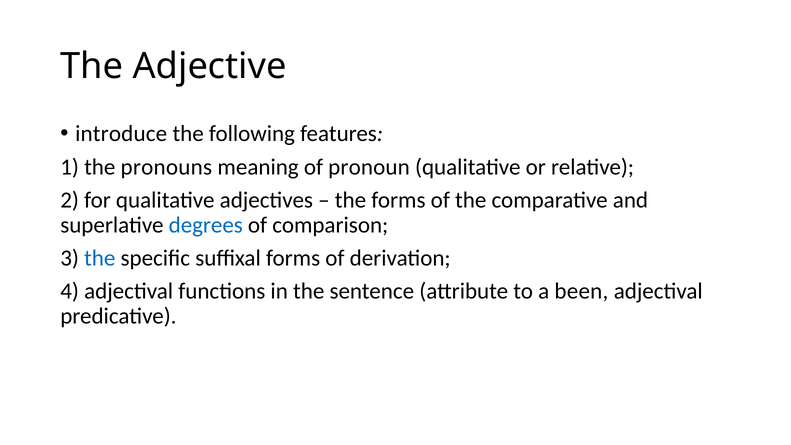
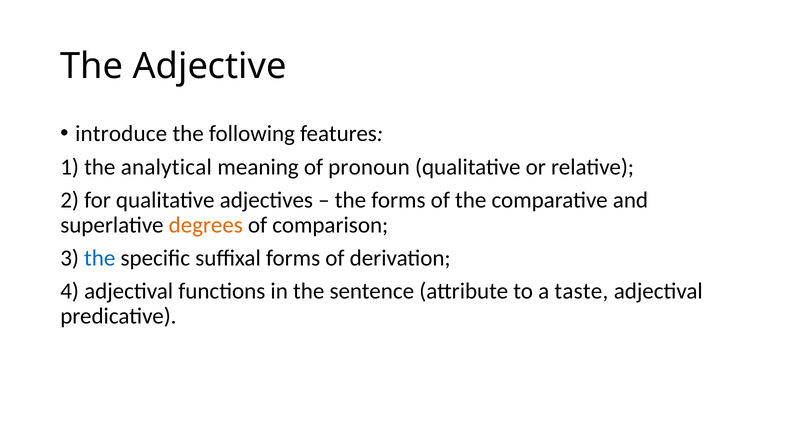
pronouns: pronouns -> analytical
degrees colour: blue -> orange
been: been -> taste
